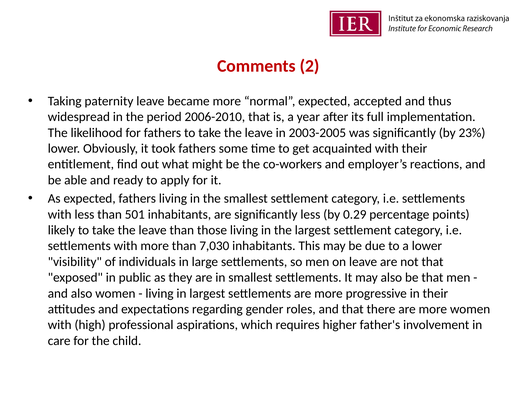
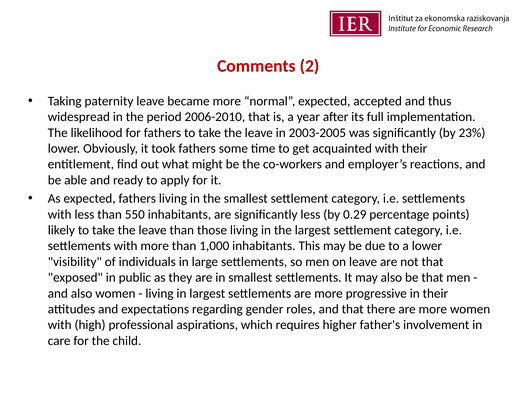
501: 501 -> 550
7,030: 7,030 -> 1,000
